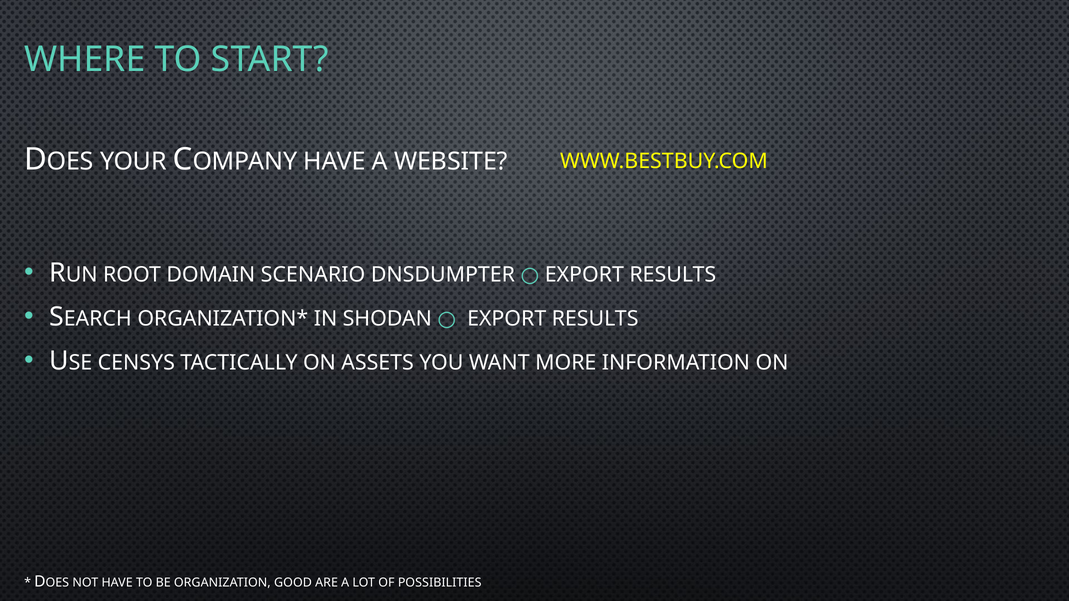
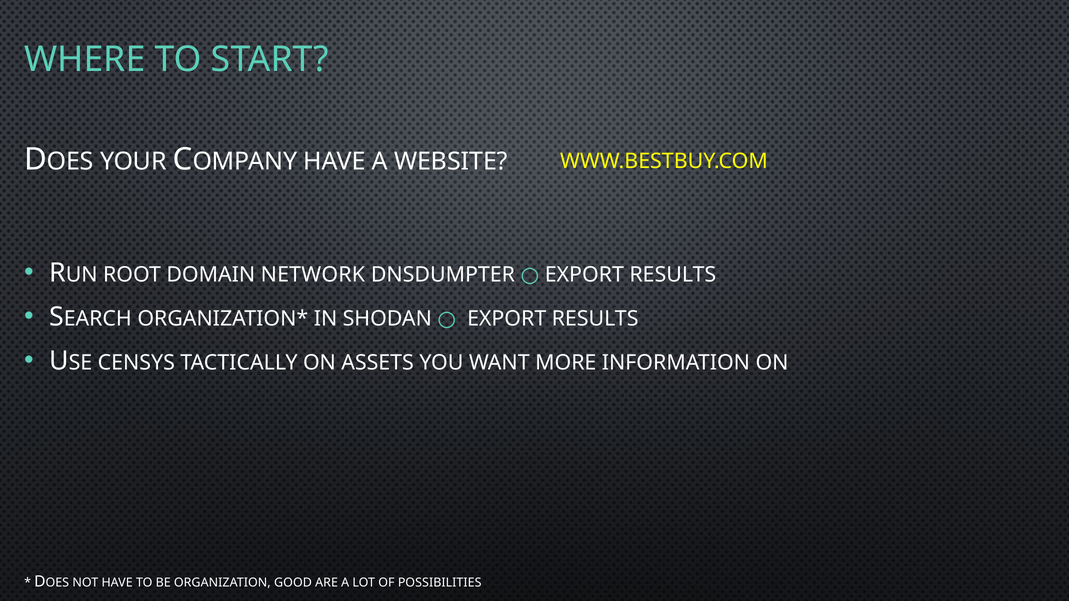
SCENARIO: SCENARIO -> NETWORK
